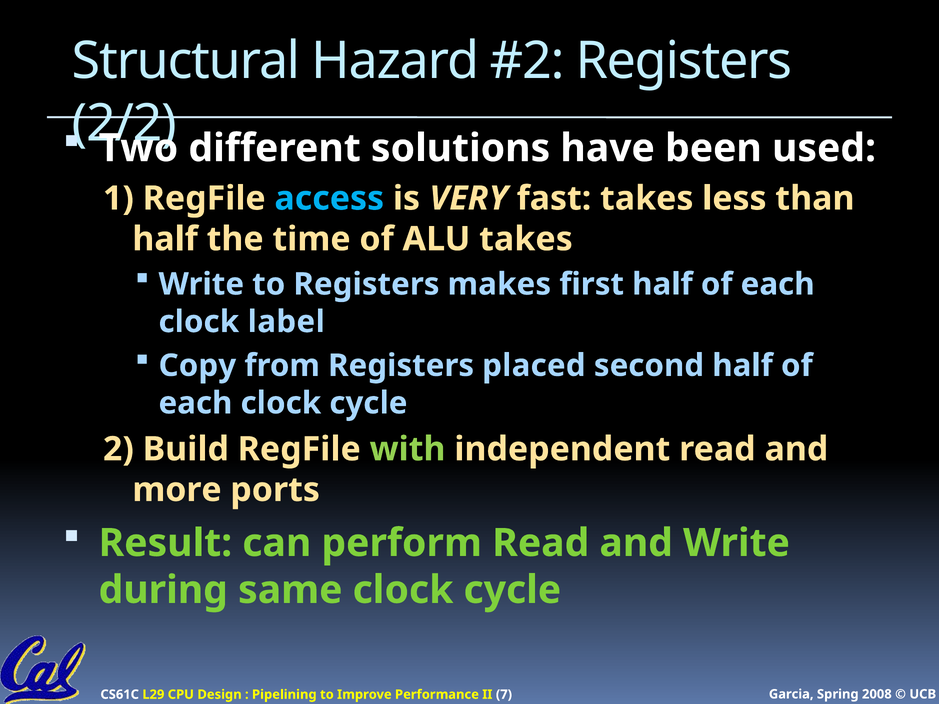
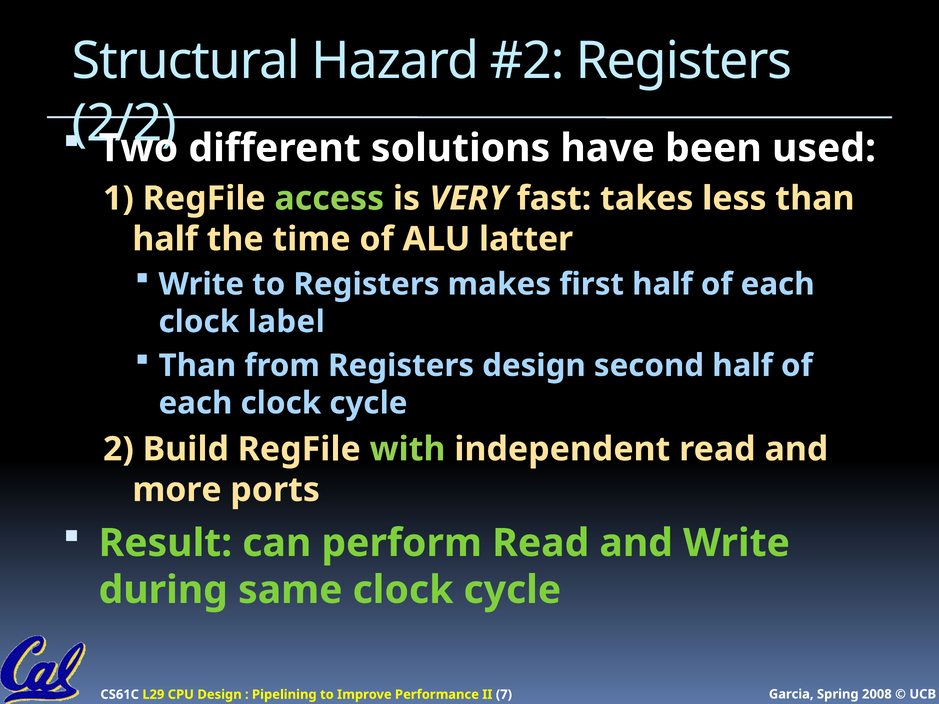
access colour: light blue -> light green
ALU takes: takes -> latter
Copy at (197, 366): Copy -> Than
Registers placed: placed -> design
